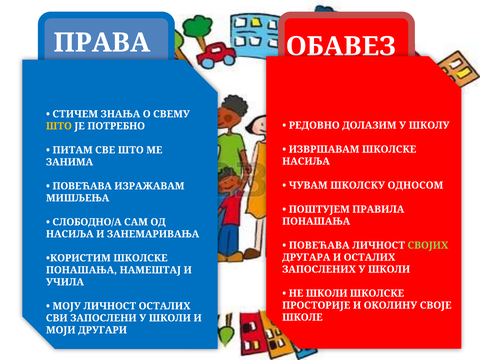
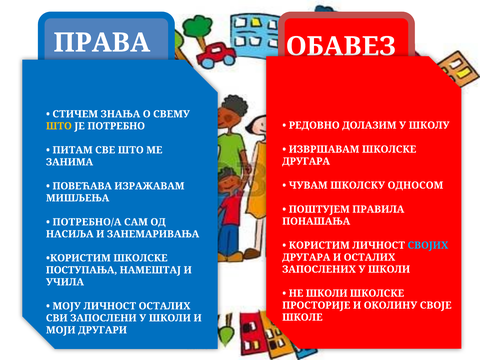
НАСИЉА at (306, 161): НАСИЉА -> ДРУГАРА
СЛОБОДНО/А: СЛОБОДНО/А -> ПОТРЕБНО/А
ПОВЕЋАВА at (319, 245): ПОВЕЋАВА -> КОРИСТИМ
СВОЈИХ colour: light green -> light blue
ПОНАШАЊА at (82, 270): ПОНАШАЊА -> ПОСТУПАЊА
